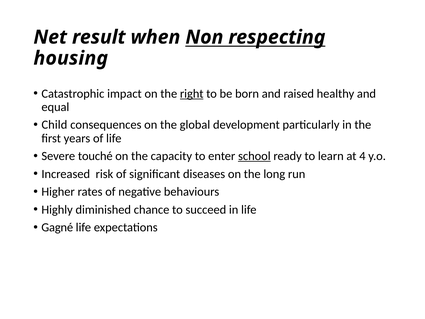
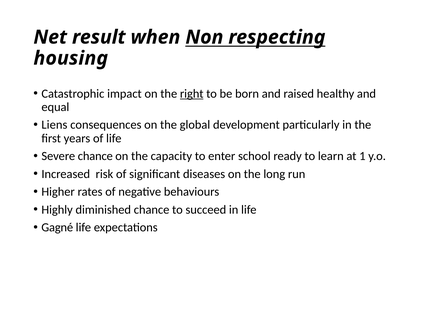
Child: Child -> Liens
Severe touché: touché -> chance
school underline: present -> none
4: 4 -> 1
